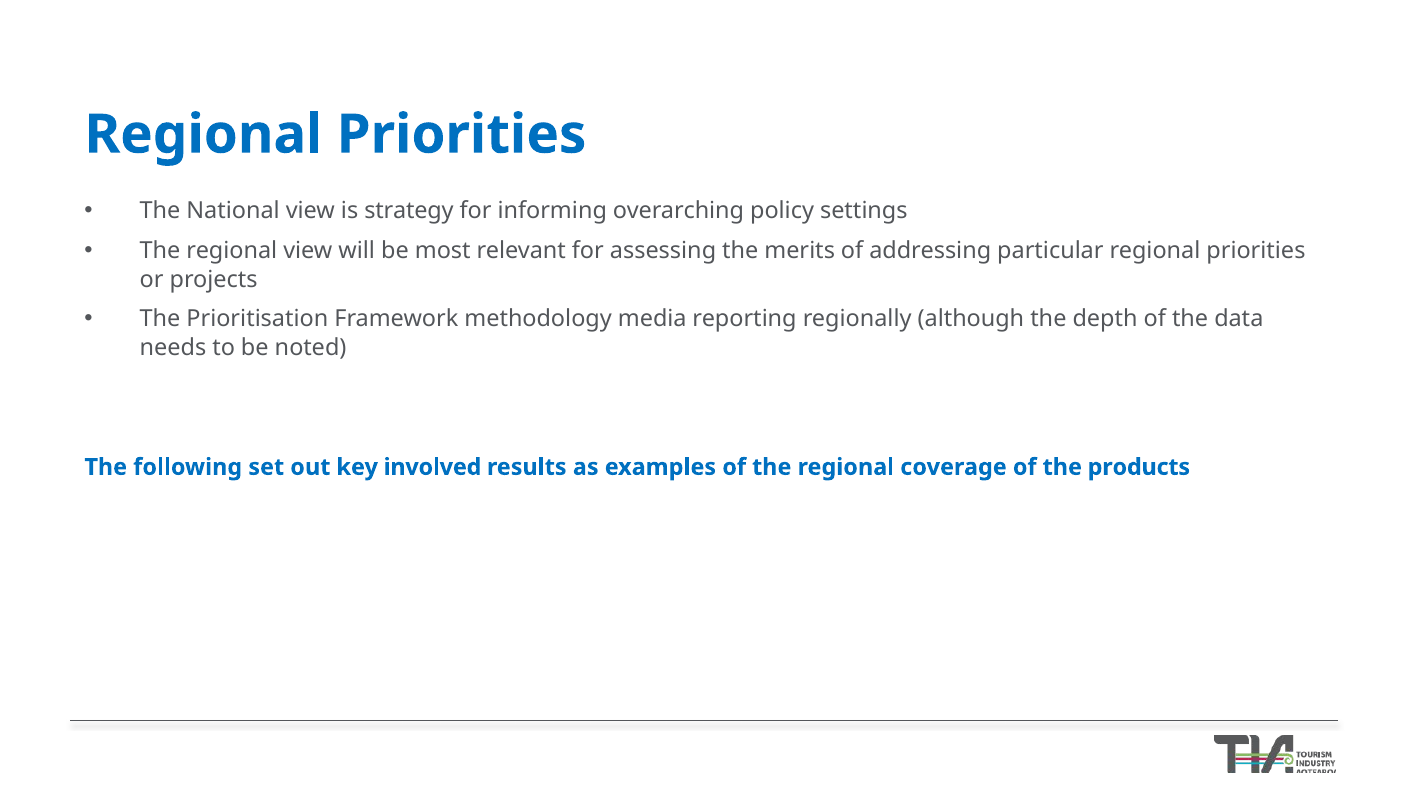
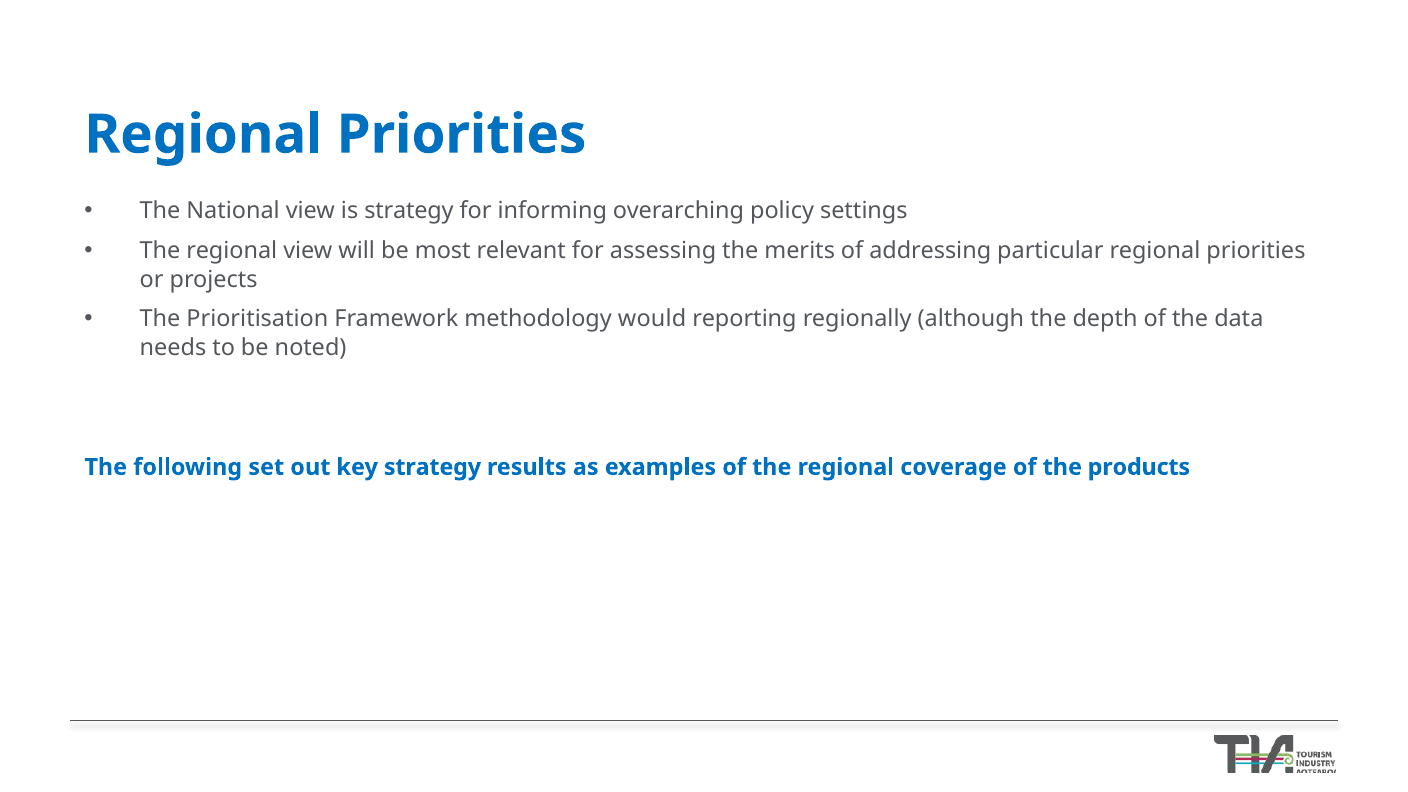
media: media -> would
key involved: involved -> strategy
